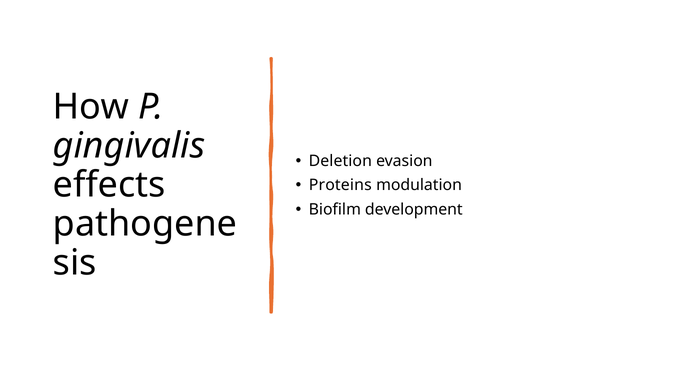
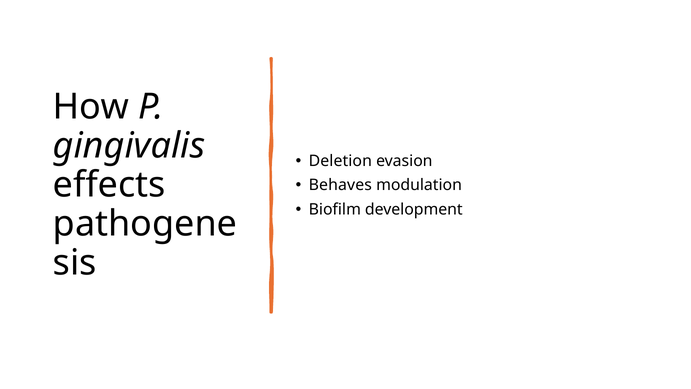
Proteins: Proteins -> Behaves
